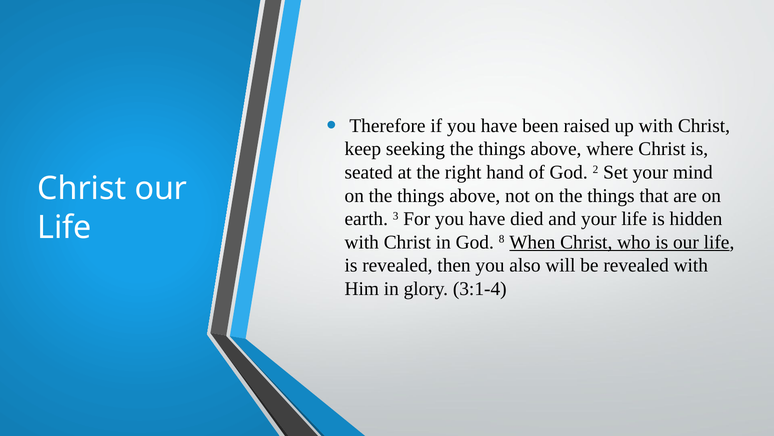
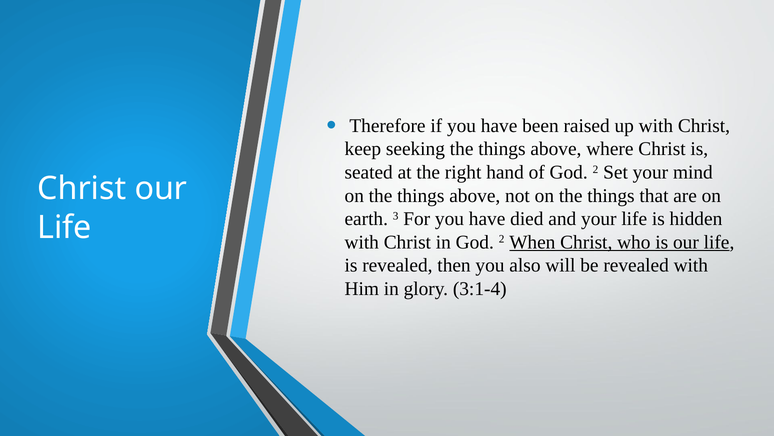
in God 8: 8 -> 2
